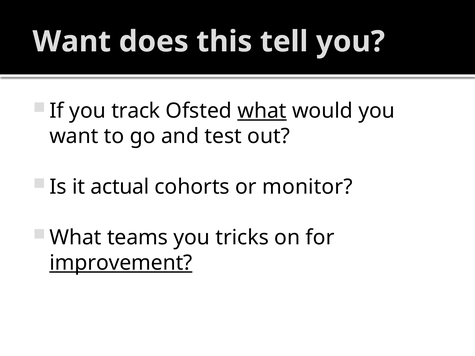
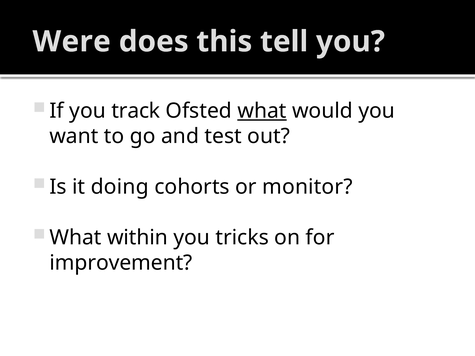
Want at (72, 42): Want -> Were
actual: actual -> doing
teams: teams -> within
improvement underline: present -> none
